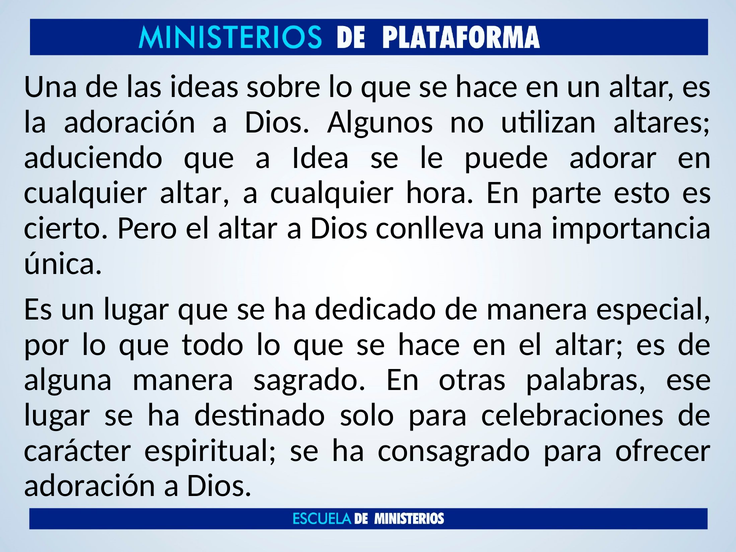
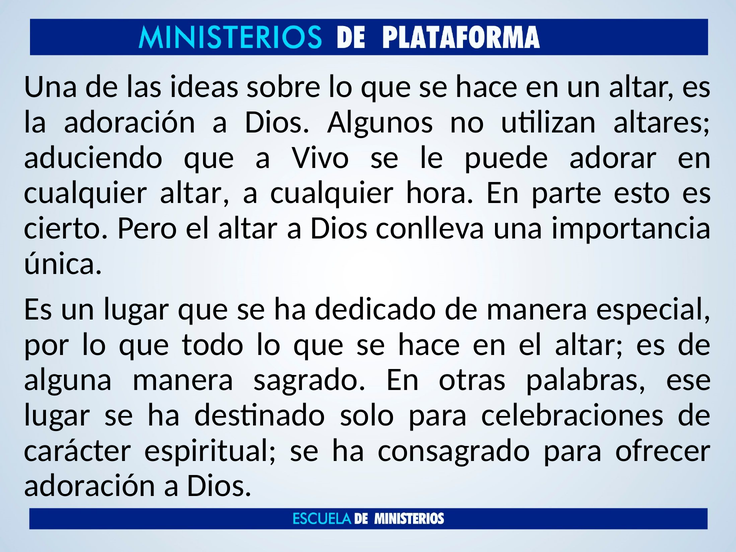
Idea: Idea -> Vivo
